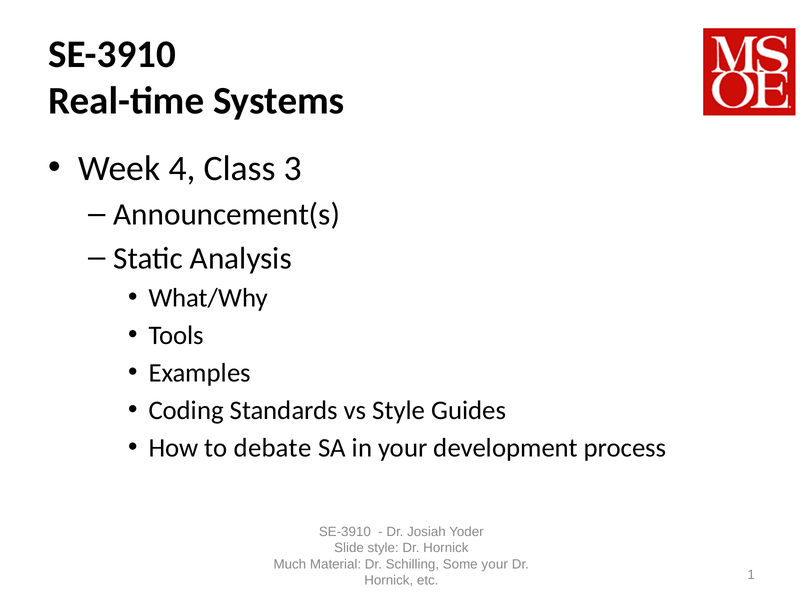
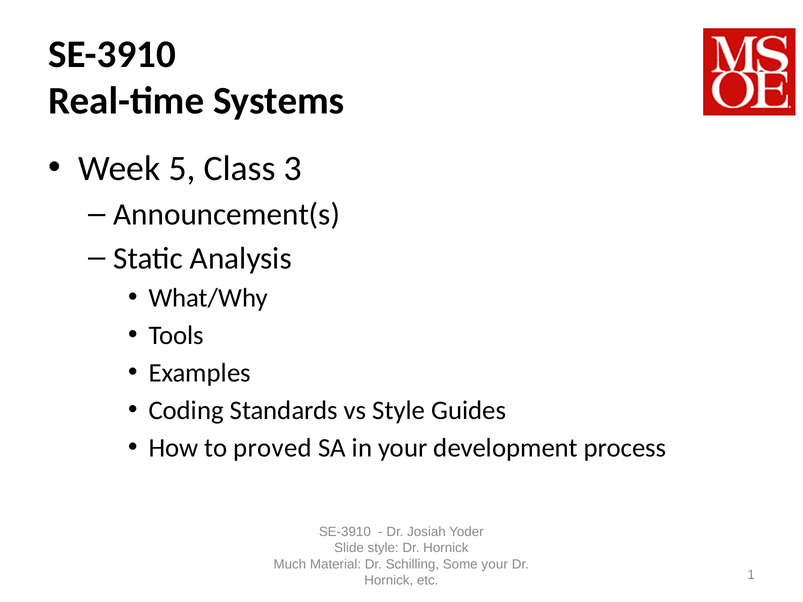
4: 4 -> 5
debate: debate -> proved
